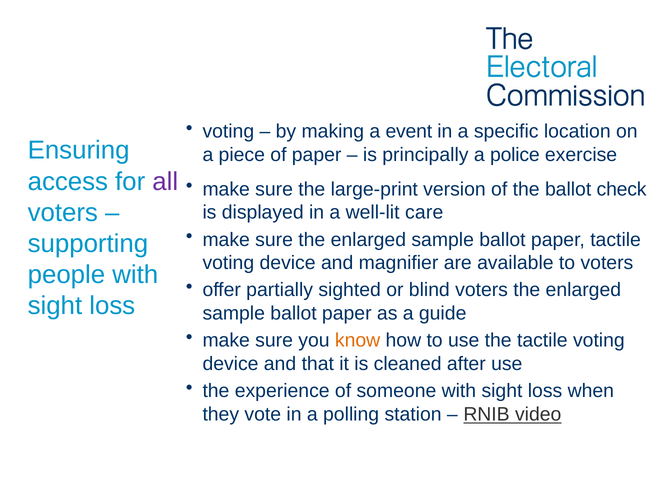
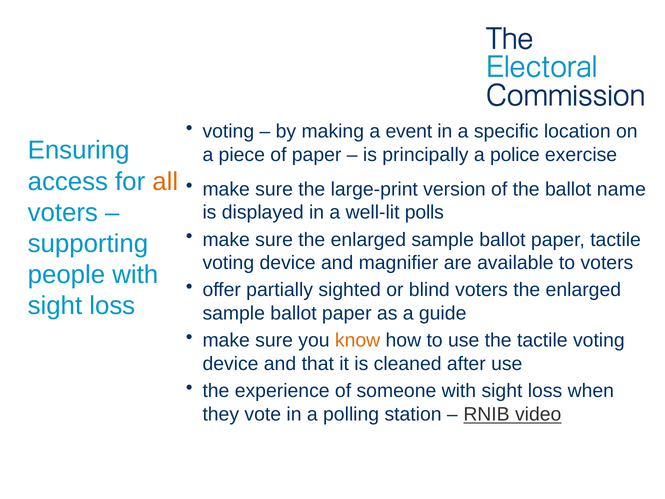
all colour: purple -> orange
check: check -> name
care: care -> polls
